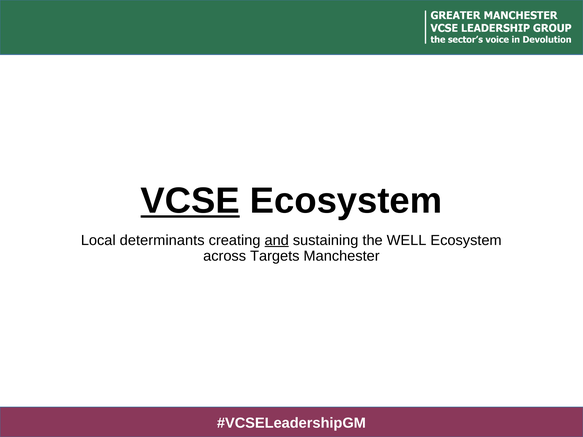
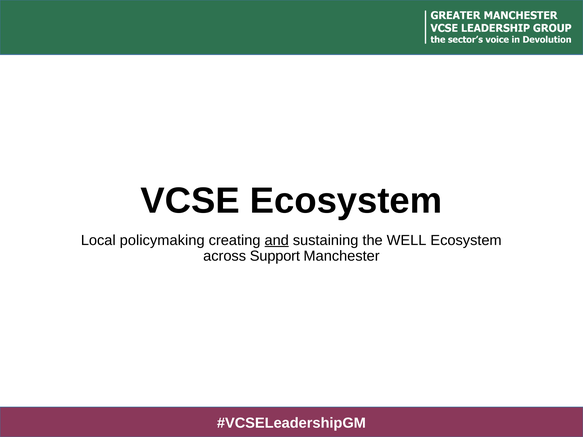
VCSE underline: present -> none
determinants: determinants -> policymaking
Targets: Targets -> Support
